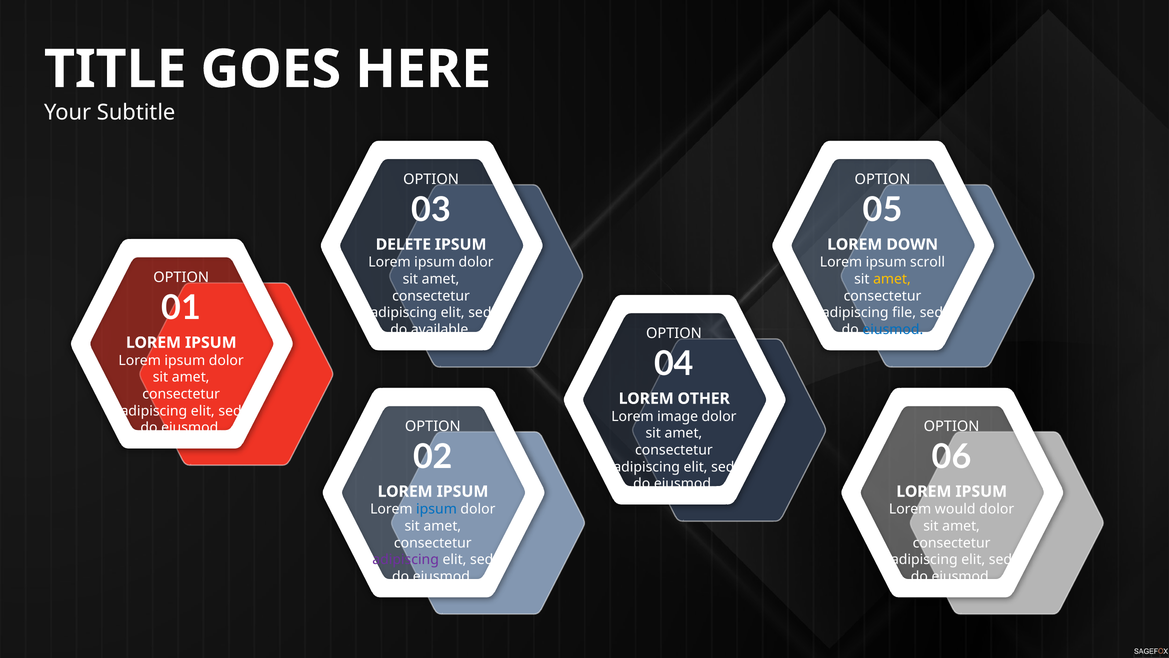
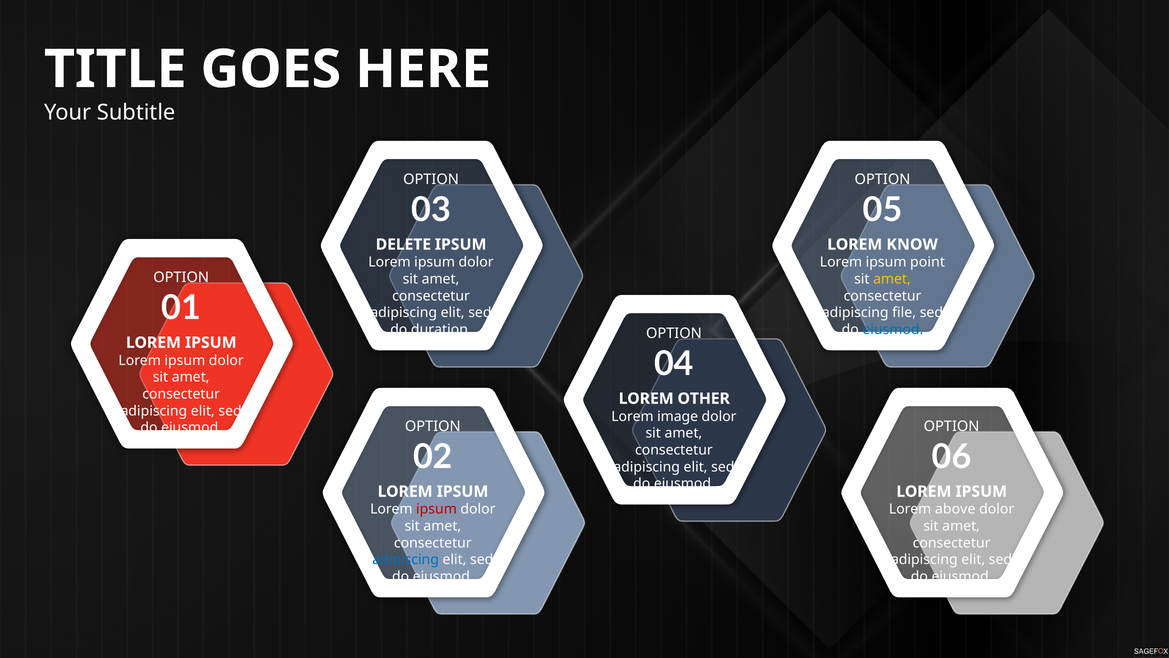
DOWN: DOWN -> KNOW
scroll: scroll -> point
available: available -> duration
ipsum at (436, 509) colour: blue -> red
would: would -> above
adipiscing at (406, 559) colour: purple -> blue
